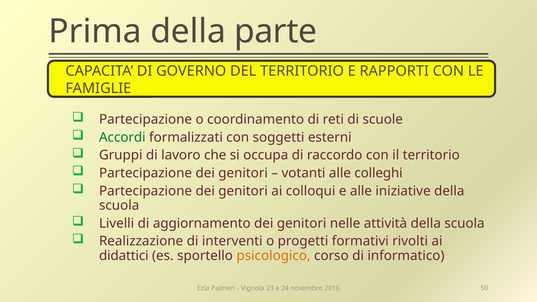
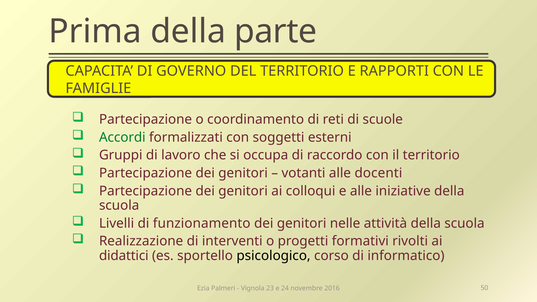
colleghi: colleghi -> docenti
aggiornamento: aggiornamento -> funzionamento
psicologico colour: orange -> black
